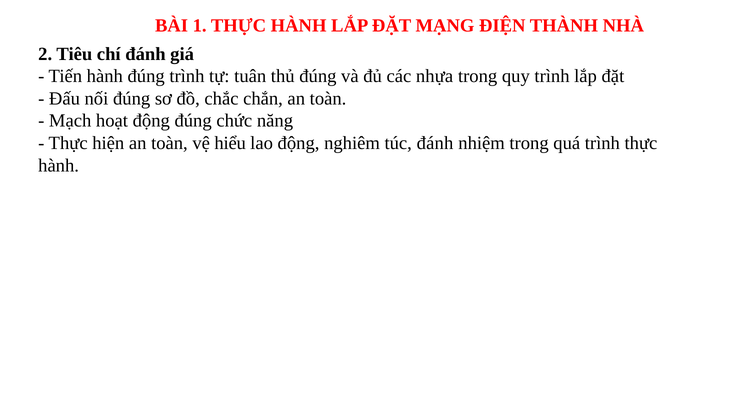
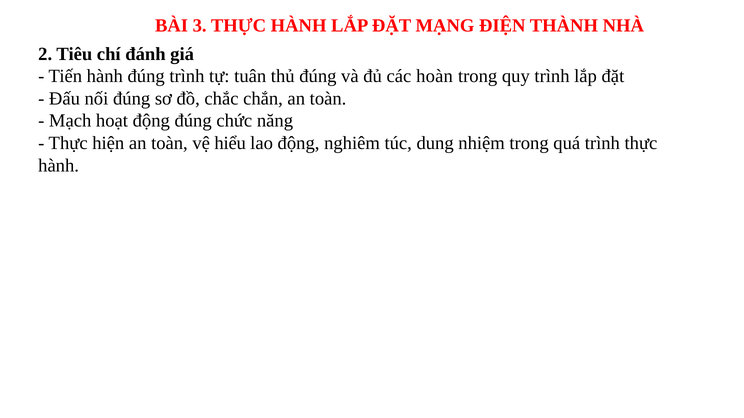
1: 1 -> 3
nhựa: nhựa -> hoàn
túc đánh: đánh -> dung
